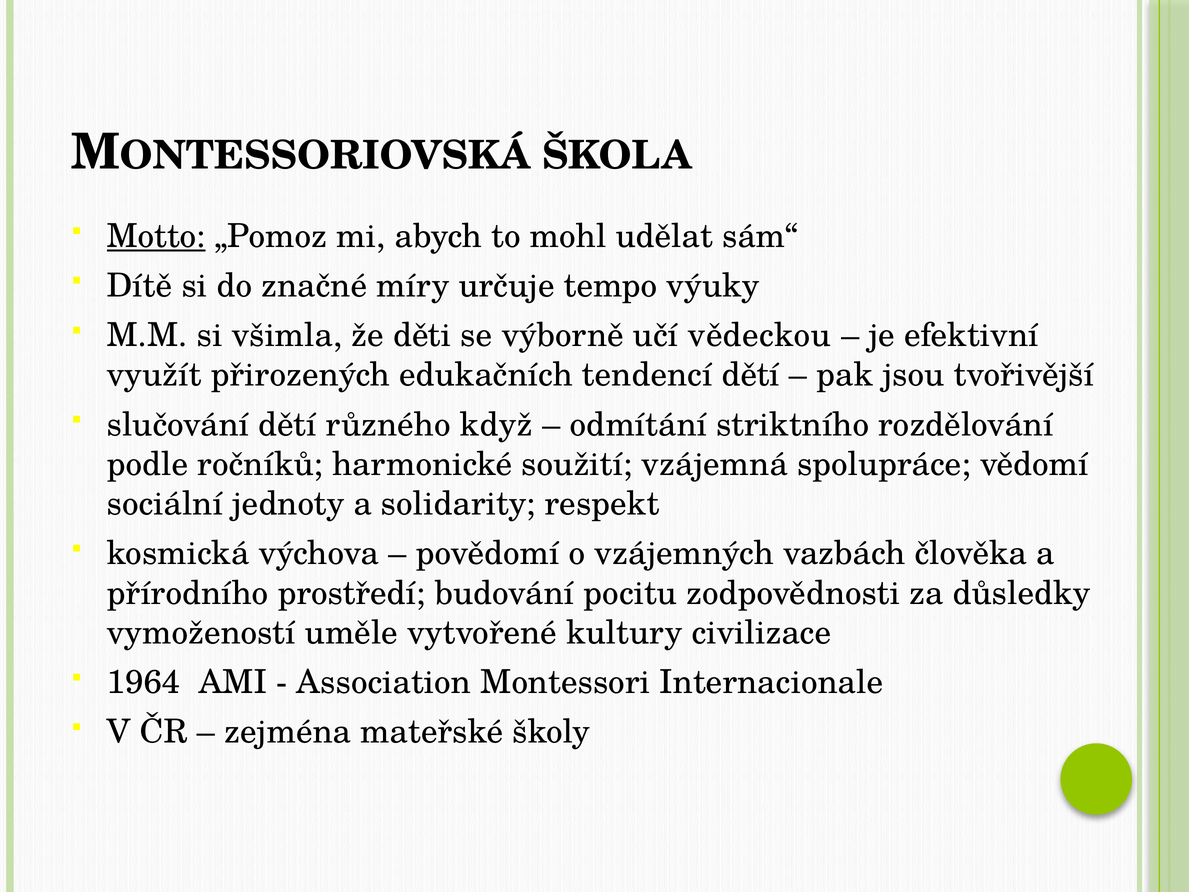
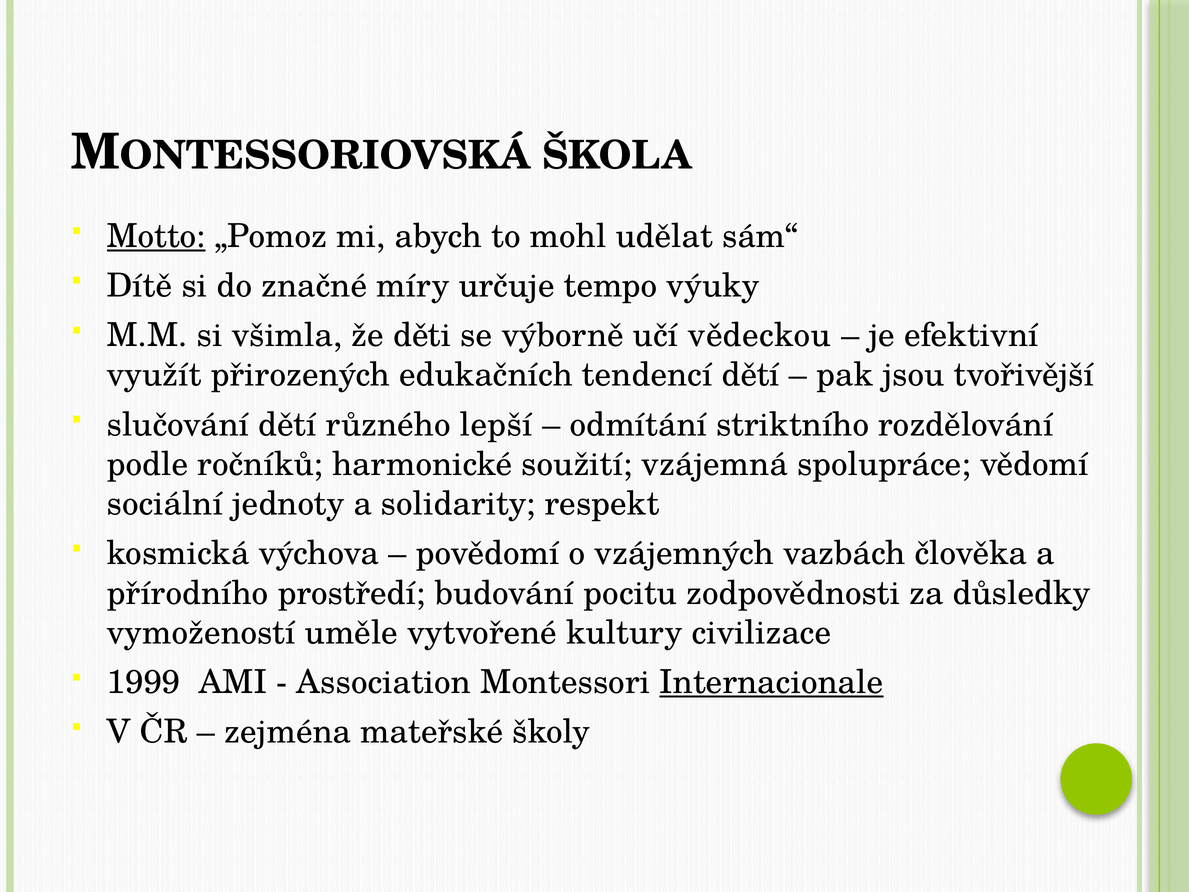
když: když -> lepší
1964: 1964 -> 1999
Internacionale underline: none -> present
